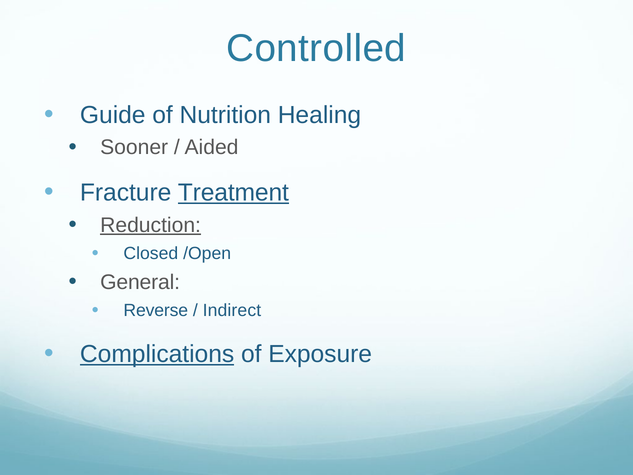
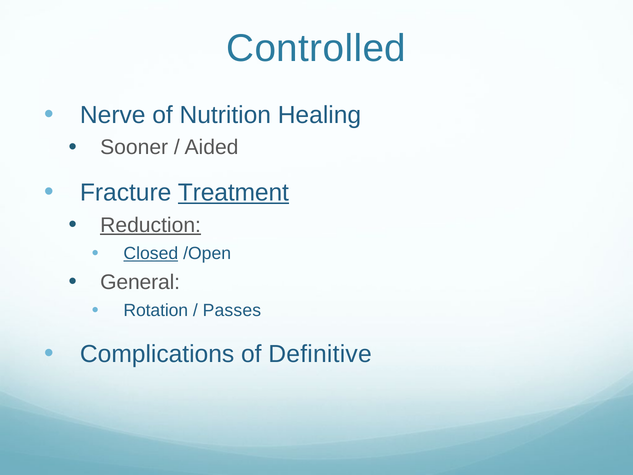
Guide: Guide -> Nerve
Closed underline: none -> present
Reverse: Reverse -> Rotation
Indirect: Indirect -> Passes
Complications underline: present -> none
Exposure: Exposure -> Definitive
